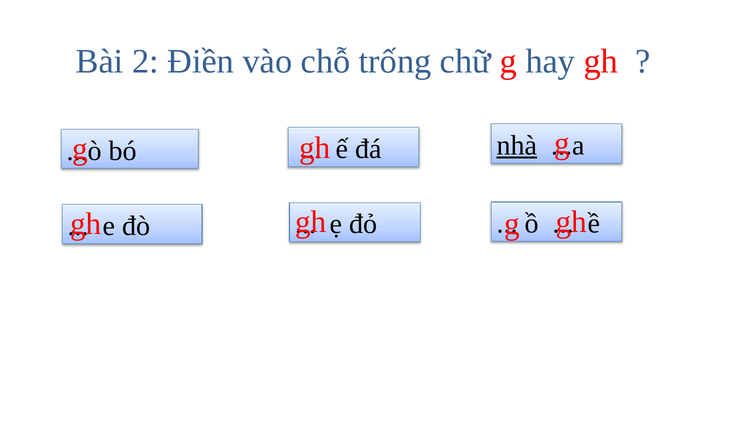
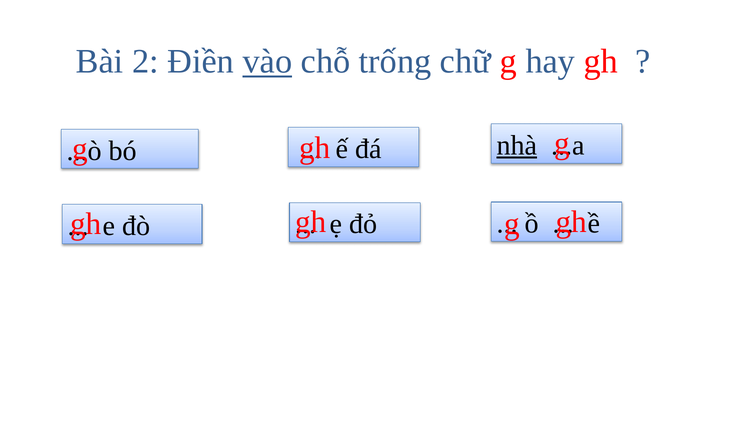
vào underline: none -> present
